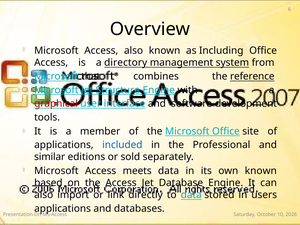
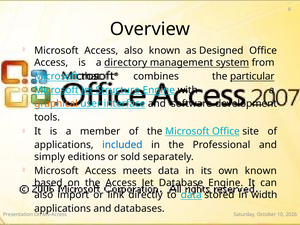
Including: Including -> Designed
reference: reference -> particular
graphical colour: red -> orange
similar: similar -> simply
users: users -> width
